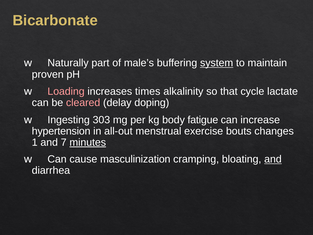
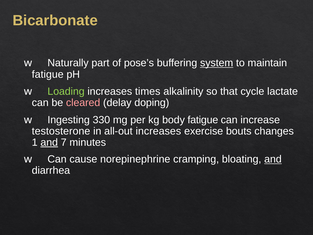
male’s: male’s -> pose’s
proven at (48, 74): proven -> fatigue
Loading colour: pink -> light green
303: 303 -> 330
hypertension: hypertension -> testosterone
all-out menstrual: menstrual -> increases
and at (49, 142) underline: none -> present
minutes underline: present -> none
masculinization: masculinization -> norepinephrine
